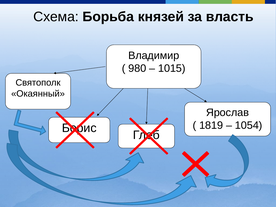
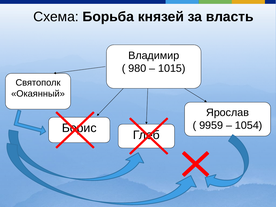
1819: 1819 -> 9959
